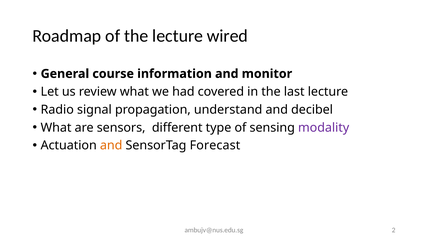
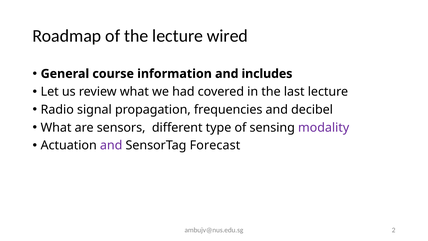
monitor: monitor -> includes
understand: understand -> frequencies
and at (111, 145) colour: orange -> purple
